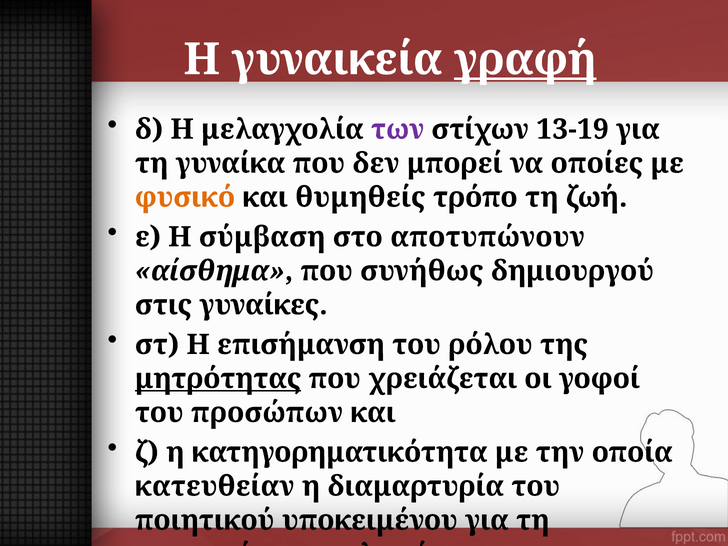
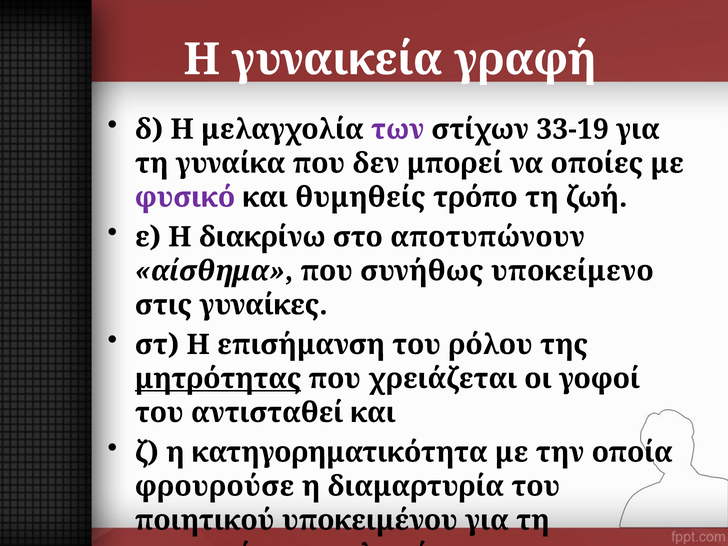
γραφή underline: present -> none
13-19: 13-19 -> 33-19
φυσικό colour: orange -> purple
σύμβαση: σύμβαση -> διακρίνω
δημιουργού: δημιουργού -> υποκείμενο
προσώπων: προσώπων -> αντισταθεί
κατευθείαν: κατευθείαν -> φρουρούσε
